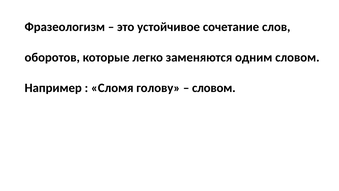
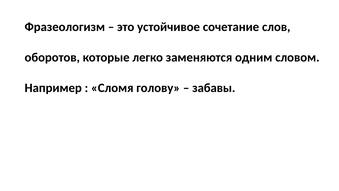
словом at (214, 88): словом -> забавы
